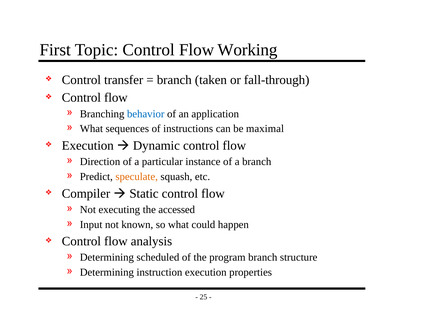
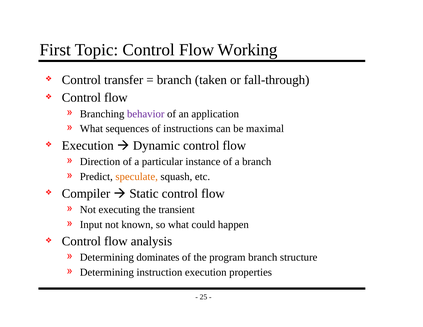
behavior colour: blue -> purple
accessed: accessed -> transient
scheduled: scheduled -> dominates
